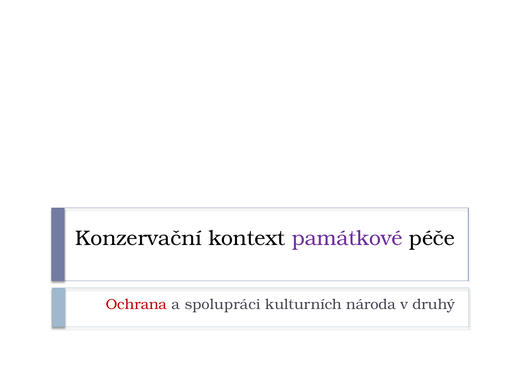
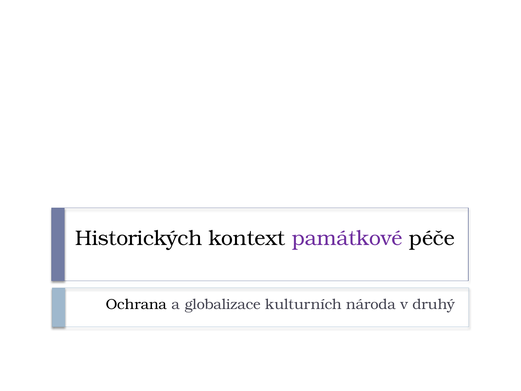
Konzervační: Konzervační -> Historických
Ochrana colour: red -> black
spolupráci: spolupráci -> globalizace
